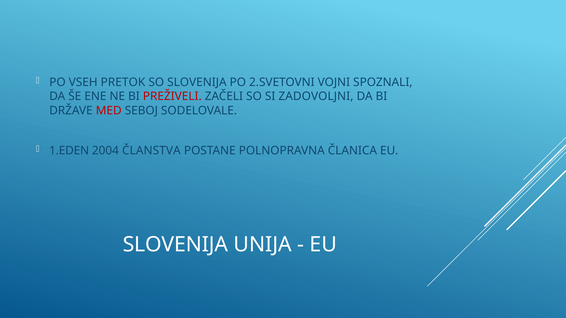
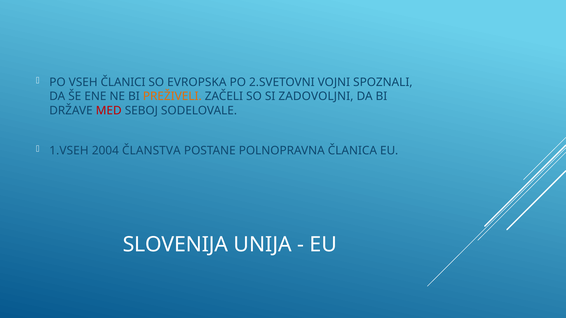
PRETOK: PRETOK -> ČLANICI
SO SLOVENIJA: SLOVENIJA -> EVROPSKA
PREŽIVELI colour: red -> orange
1.EDEN: 1.EDEN -> 1.VSEH
